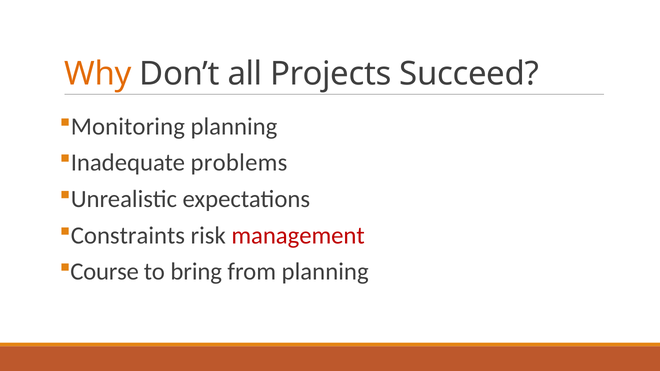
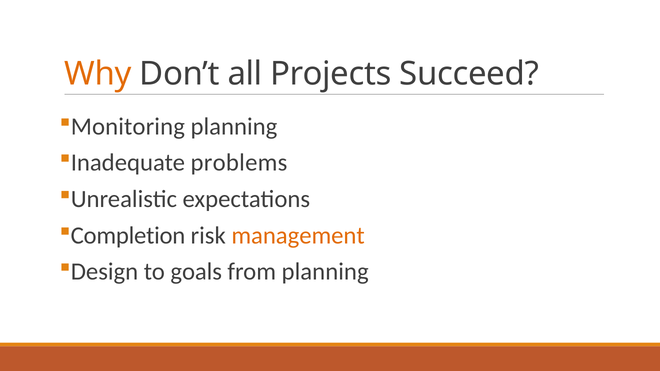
Constraints: Constraints -> Completion
management colour: red -> orange
Course: Course -> Design
bring: bring -> goals
